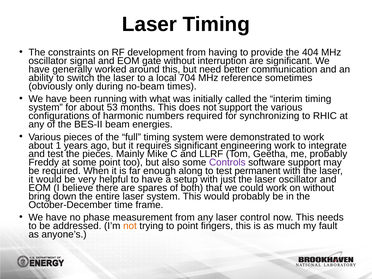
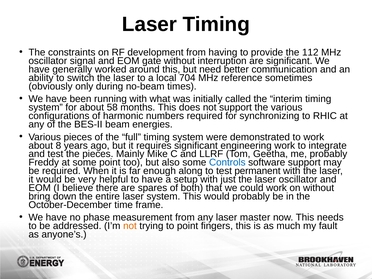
404: 404 -> 112
53: 53 -> 58
1: 1 -> 8
Controls colour: purple -> blue
control: control -> master
